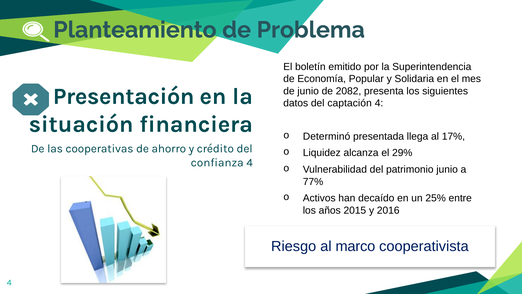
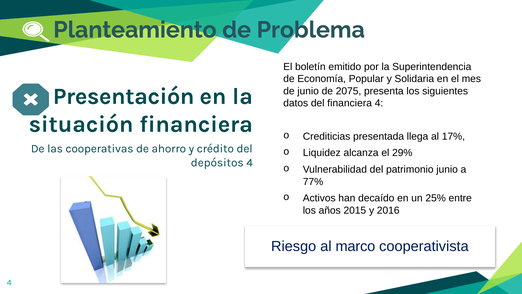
2082: 2082 -> 2075
del captación: captación -> financiera
Determinó: Determinó -> Crediticias
confianza: confianza -> depósitos
